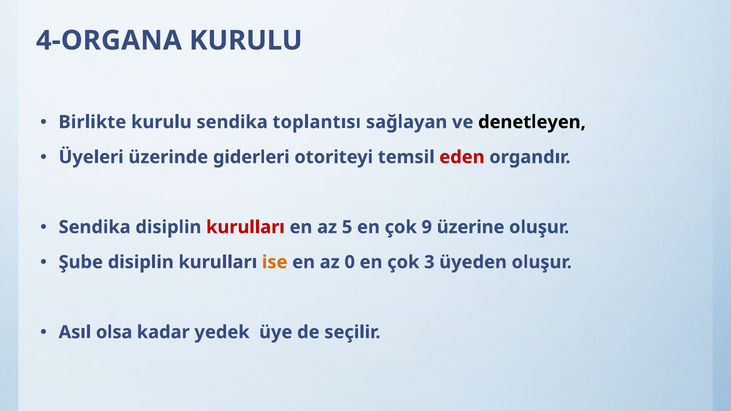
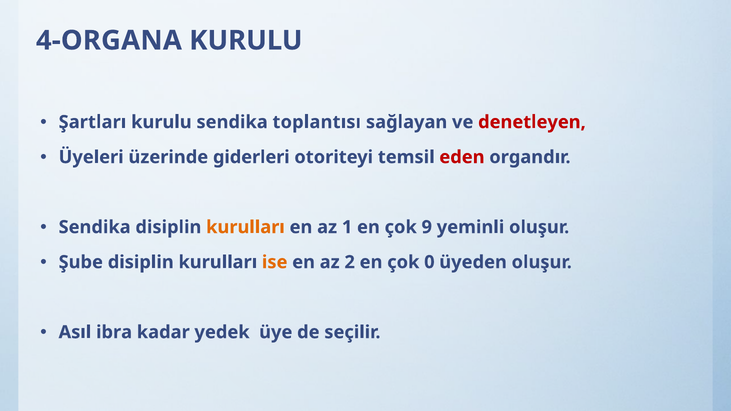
Birlikte: Birlikte -> Şartları
denetleyen colour: black -> red
kurulları at (245, 227) colour: red -> orange
5: 5 -> 1
üzerine: üzerine -> yeminli
0: 0 -> 2
3: 3 -> 0
olsa: olsa -> ibra
